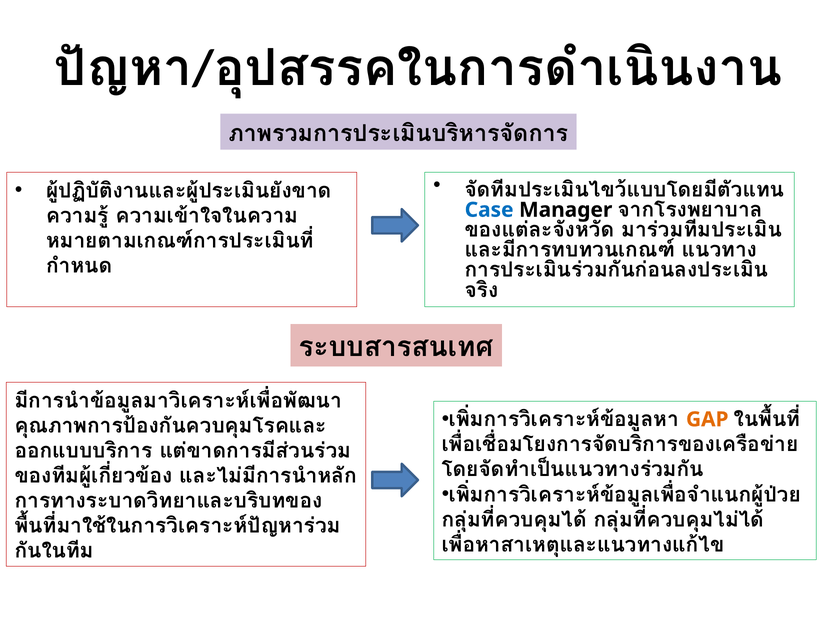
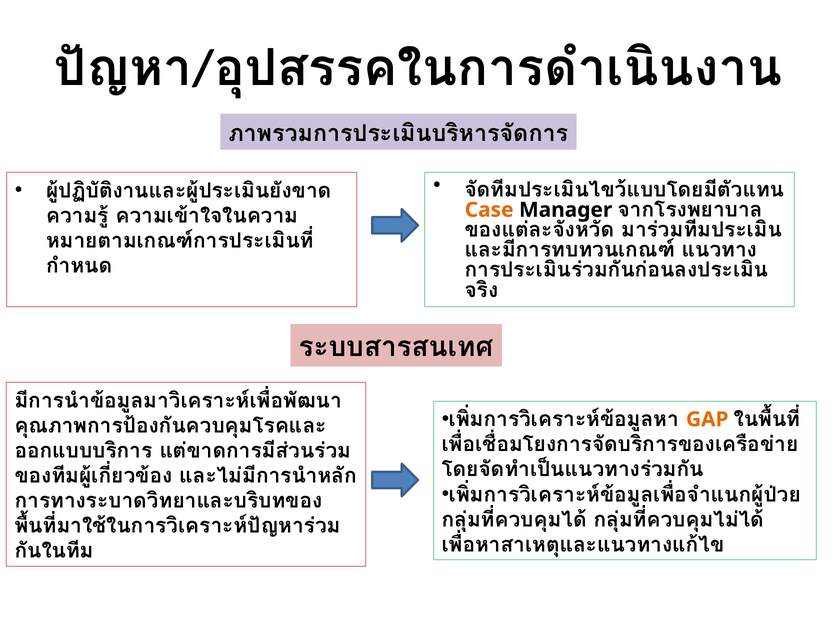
Case colour: blue -> orange
